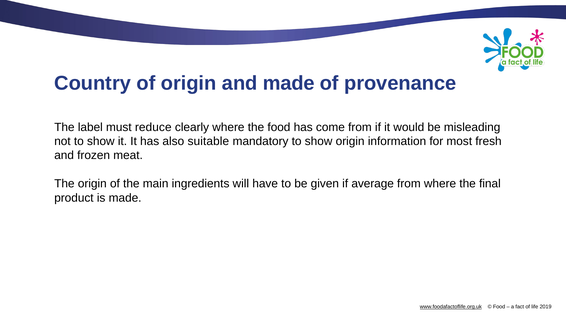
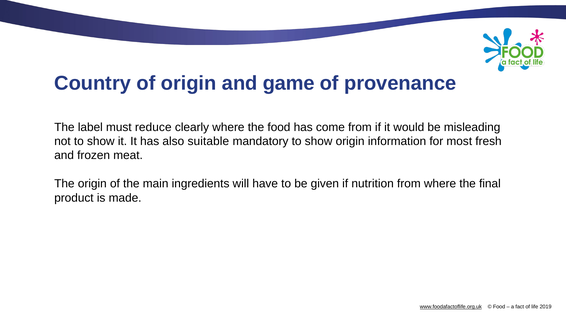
and made: made -> game
average: average -> nutrition
